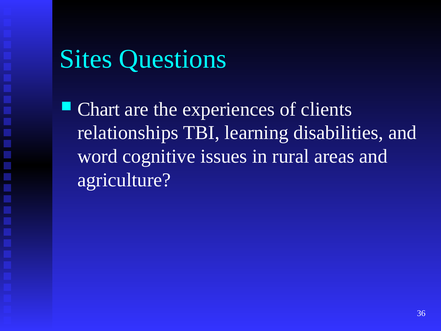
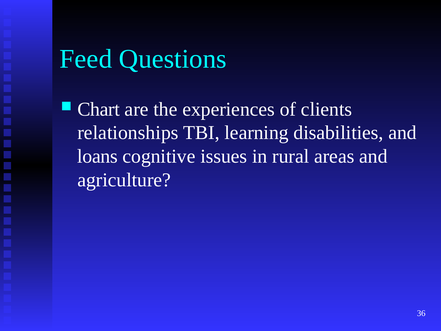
Sites: Sites -> Feed
word: word -> loans
